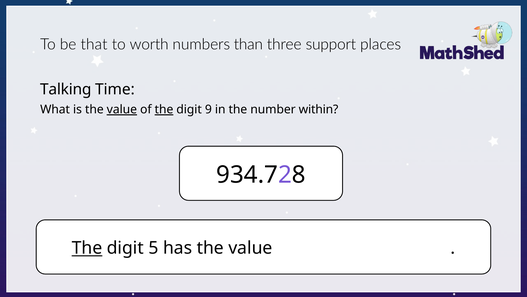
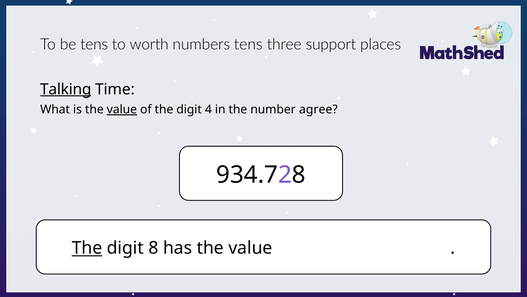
be that: that -> tens
numbers than: than -> tens
Talking underline: none -> present
the at (164, 109) underline: present -> none
9: 9 -> 4
within: within -> agree
5: 5 -> 8
